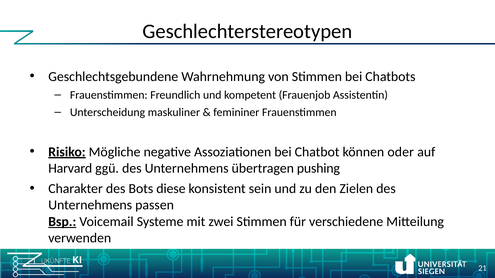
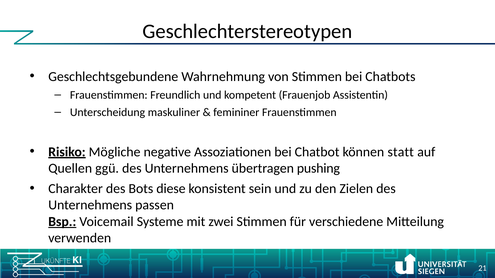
oder: oder -> statt
Harvard: Harvard -> Quellen
